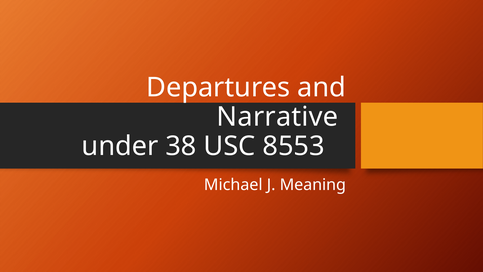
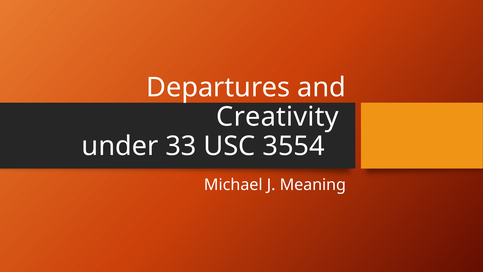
Narrative: Narrative -> Creativity
38: 38 -> 33
8553: 8553 -> 3554
